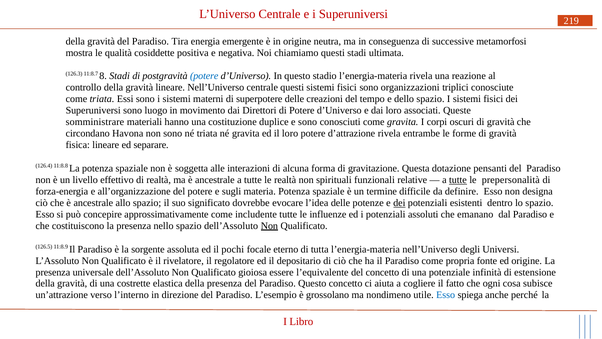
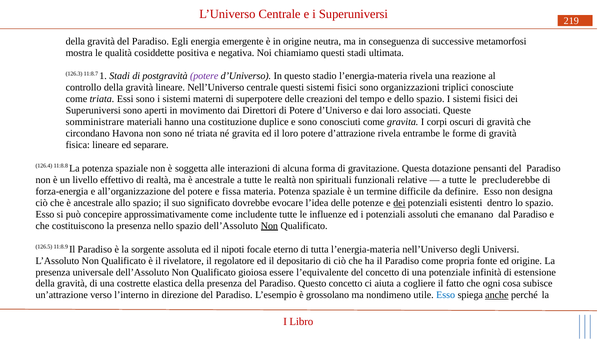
Tira: Tira -> Egli
8: 8 -> 1
potere at (204, 76) colour: blue -> purple
luogo: luogo -> aperti
tutte at (458, 180) underline: present -> none
prepersonalità: prepersonalità -> precluderebbe
sugli: sugli -> fissa
pochi: pochi -> nipoti
anche underline: none -> present
